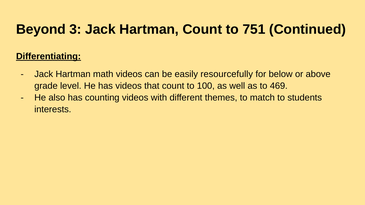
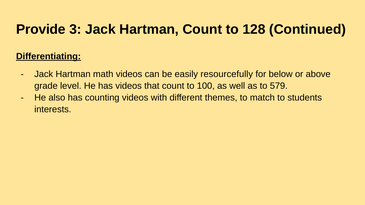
Beyond: Beyond -> Provide
751: 751 -> 128
469: 469 -> 579
